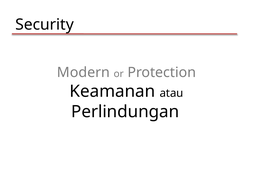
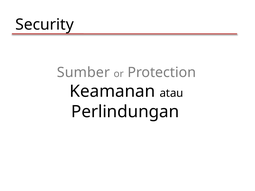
Modern: Modern -> Sumber
